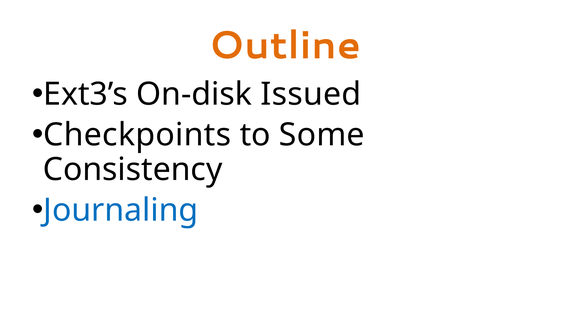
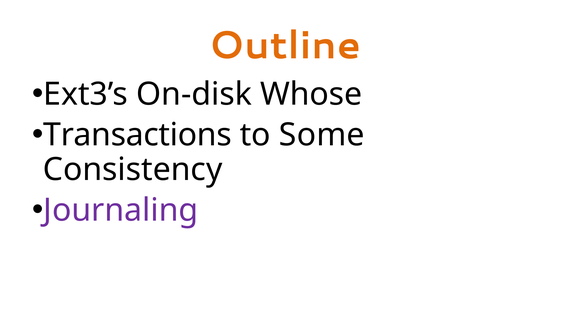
Issued: Issued -> Whose
Checkpoints: Checkpoints -> Transactions
Journaling colour: blue -> purple
